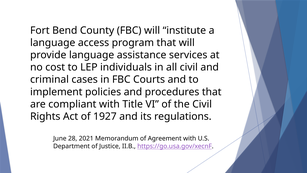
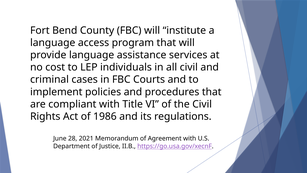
1927: 1927 -> 1986
